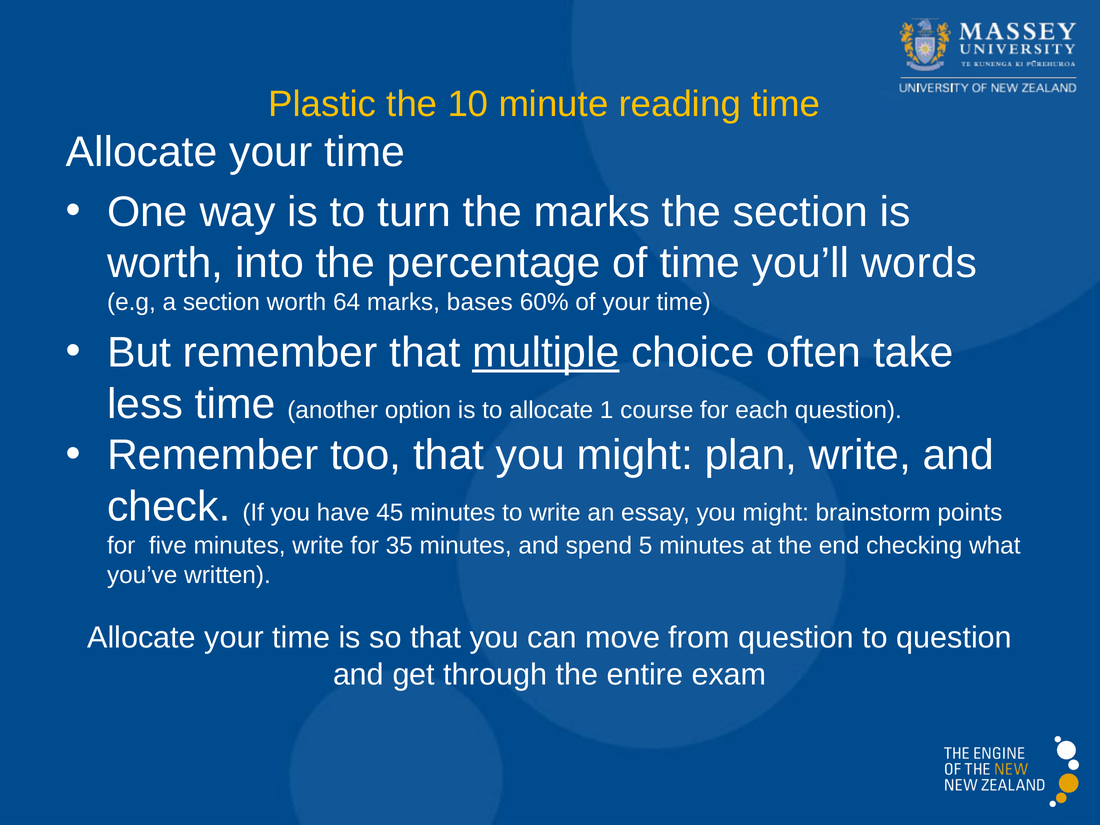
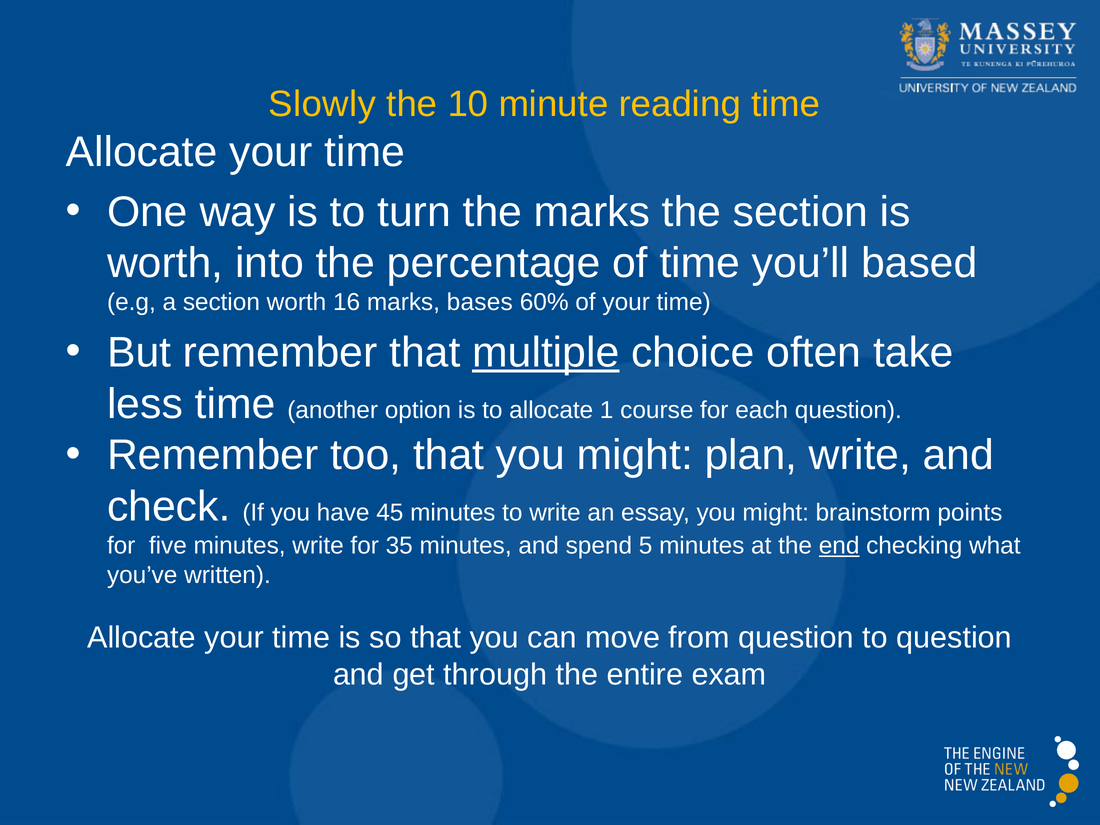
Plastic: Plastic -> Slowly
words: words -> based
64: 64 -> 16
end underline: none -> present
